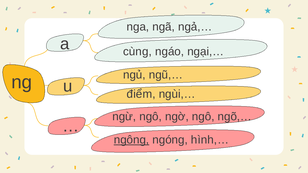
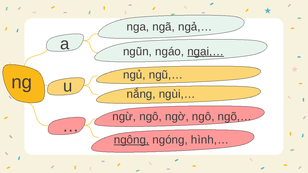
cùng: cùng -> ngũn
ngại,… underline: none -> present
điểm: điểm -> nắng
